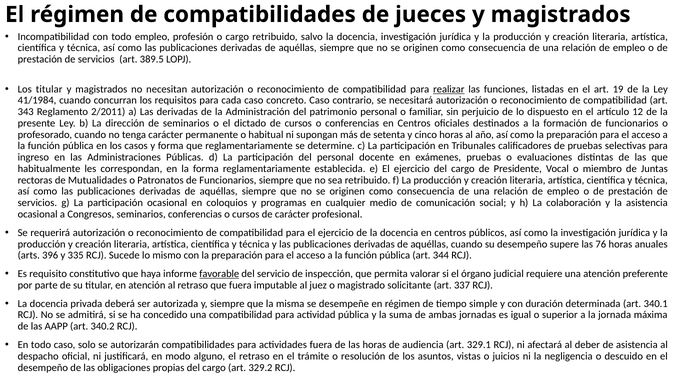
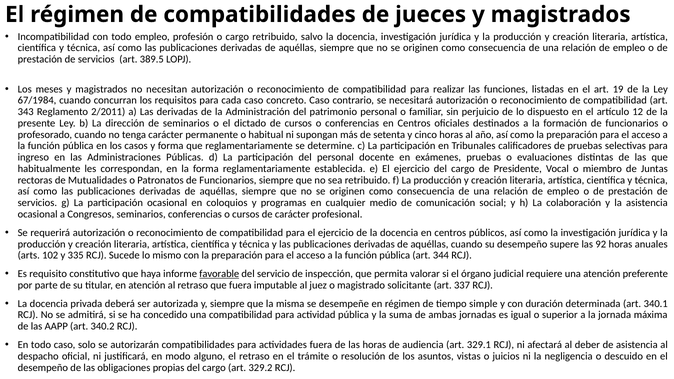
Los titular: titular -> meses
realizar underline: present -> none
41/1984: 41/1984 -> 67/1984
76: 76 -> 92
396: 396 -> 102
